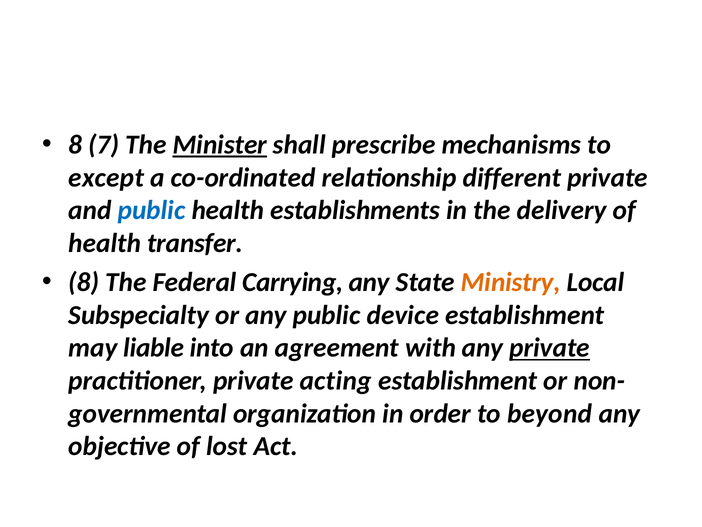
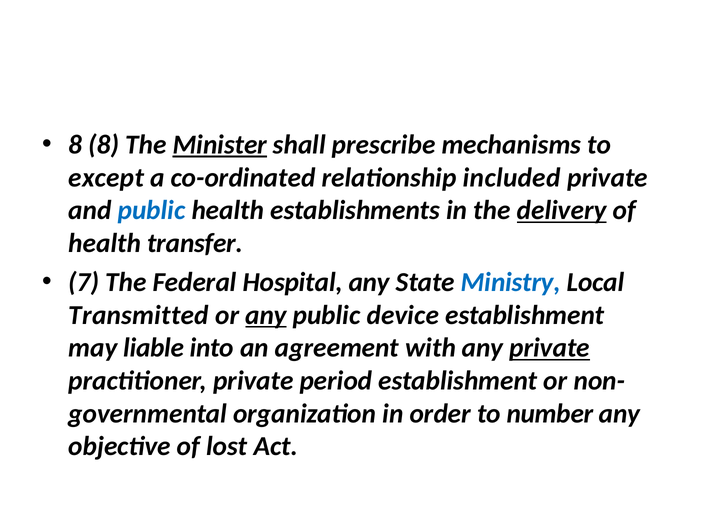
8 7: 7 -> 8
different: different -> included
delivery underline: none -> present
8 at (84, 282): 8 -> 7
Carrying: Carrying -> Hospital
Ministry colour: orange -> blue
Subspecialty: Subspecialty -> Transmitted
any at (266, 315) underline: none -> present
acting: acting -> period
beyond: beyond -> number
